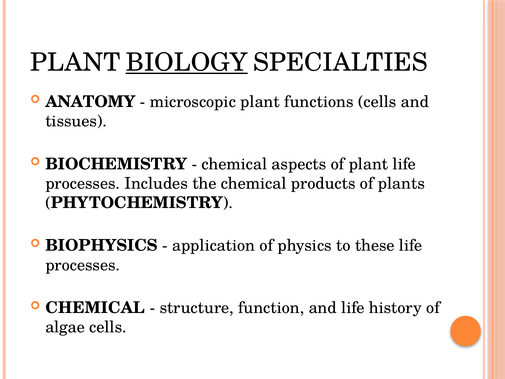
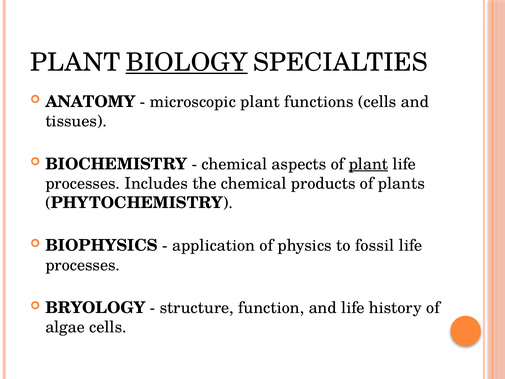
plant at (368, 164) underline: none -> present
these: these -> fossil
CHEMICAL at (95, 308): CHEMICAL -> BRYOLOGY
